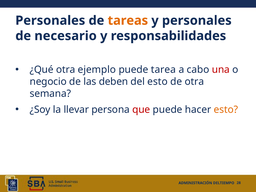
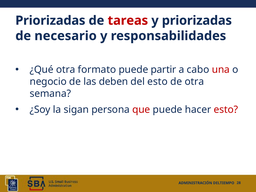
Personales at (50, 21): Personales -> Priorizadas
tareas colour: orange -> red
y personales: personales -> priorizadas
ejemplo: ejemplo -> formato
tarea: tarea -> partir
llevar: llevar -> sigan
esto at (226, 110) colour: orange -> red
